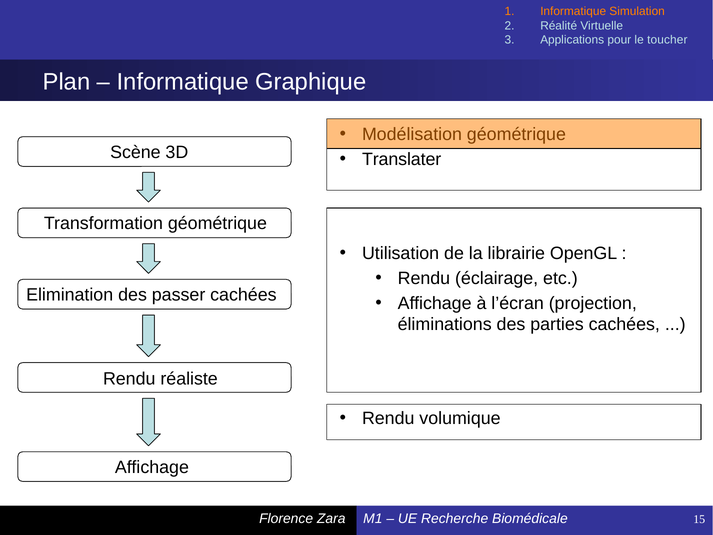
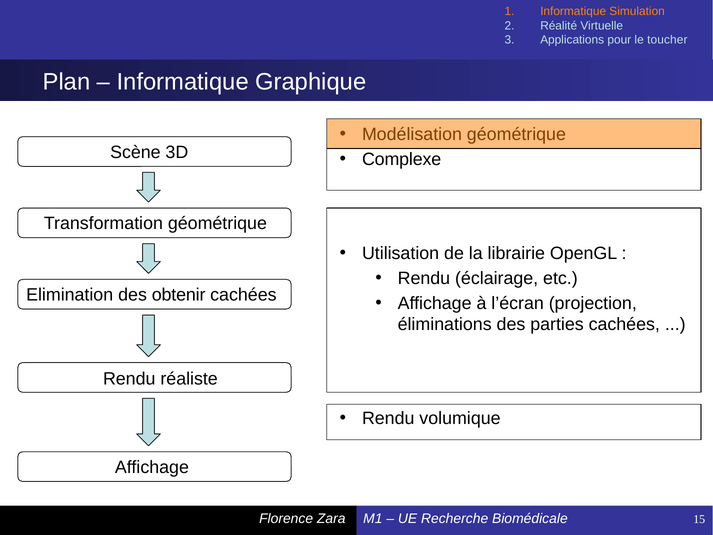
Translater: Translater -> Complexe
passer: passer -> obtenir
